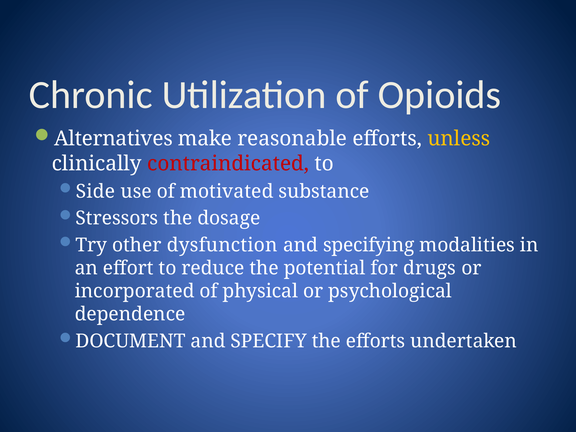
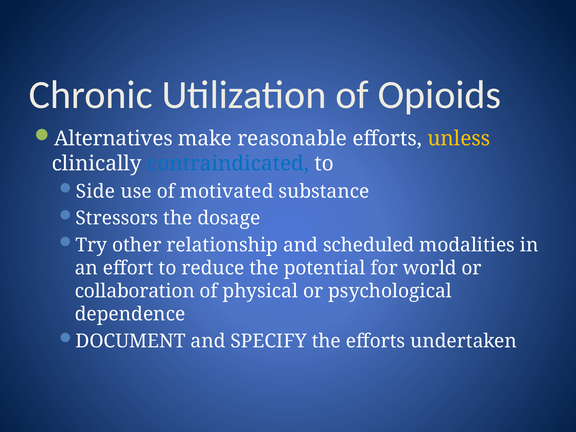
contraindicated colour: red -> blue
dysfunction: dysfunction -> relationship
specifying: specifying -> scheduled
drugs: drugs -> world
incorporated: incorporated -> collaboration
